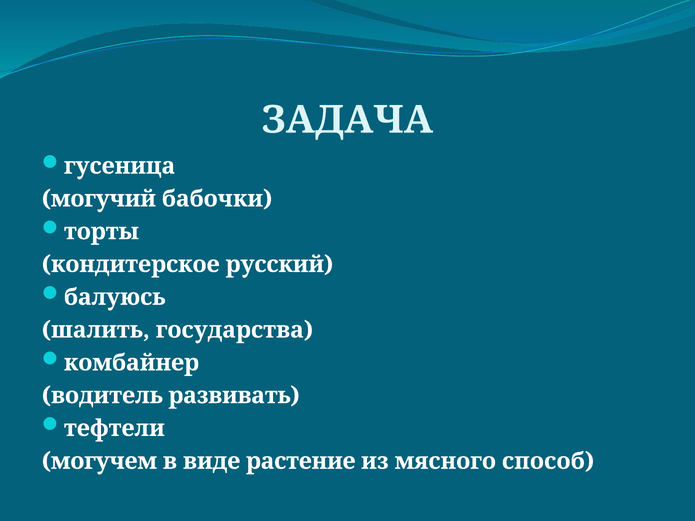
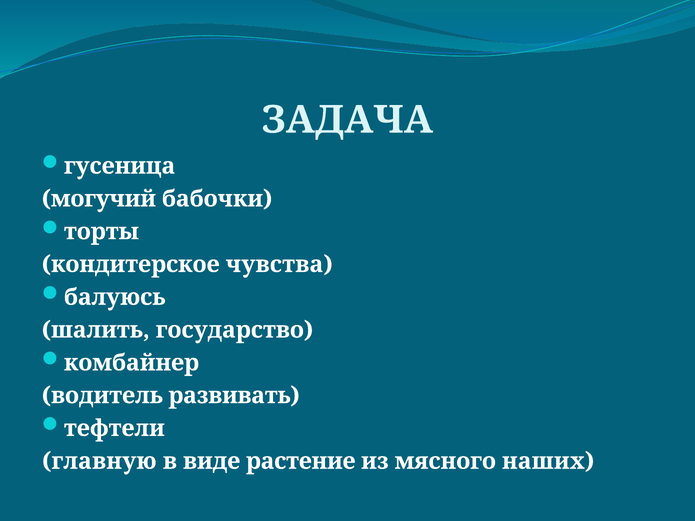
русский: русский -> чувства
государства: государства -> государство
могучем: могучем -> главную
способ: способ -> наших
